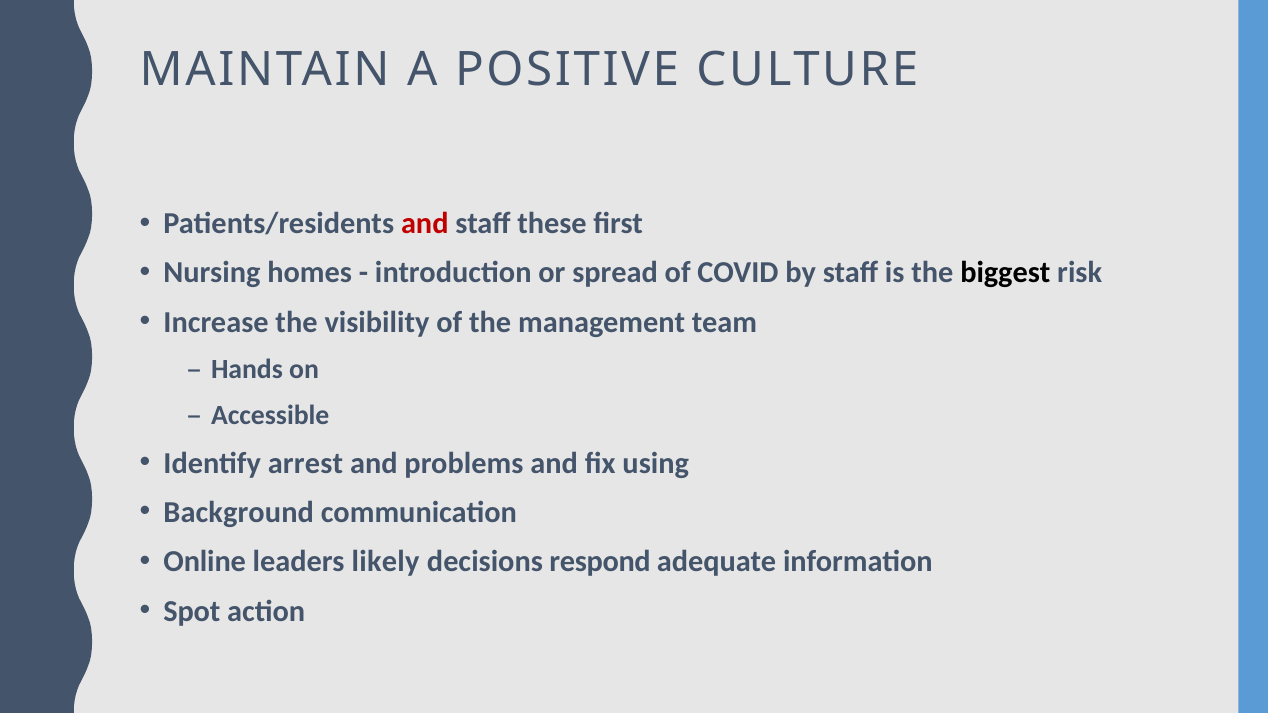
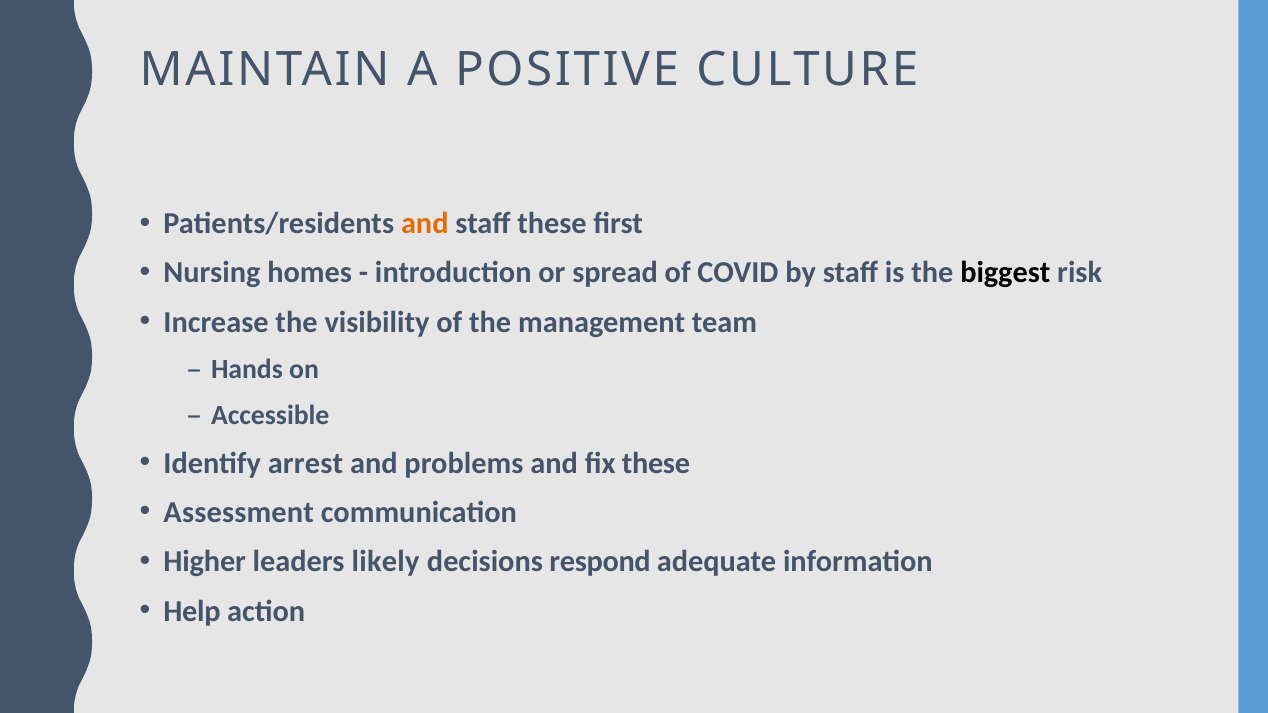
and at (425, 224) colour: red -> orange
fix using: using -> these
Background: Background -> Assessment
Online: Online -> Higher
Spot: Spot -> Help
